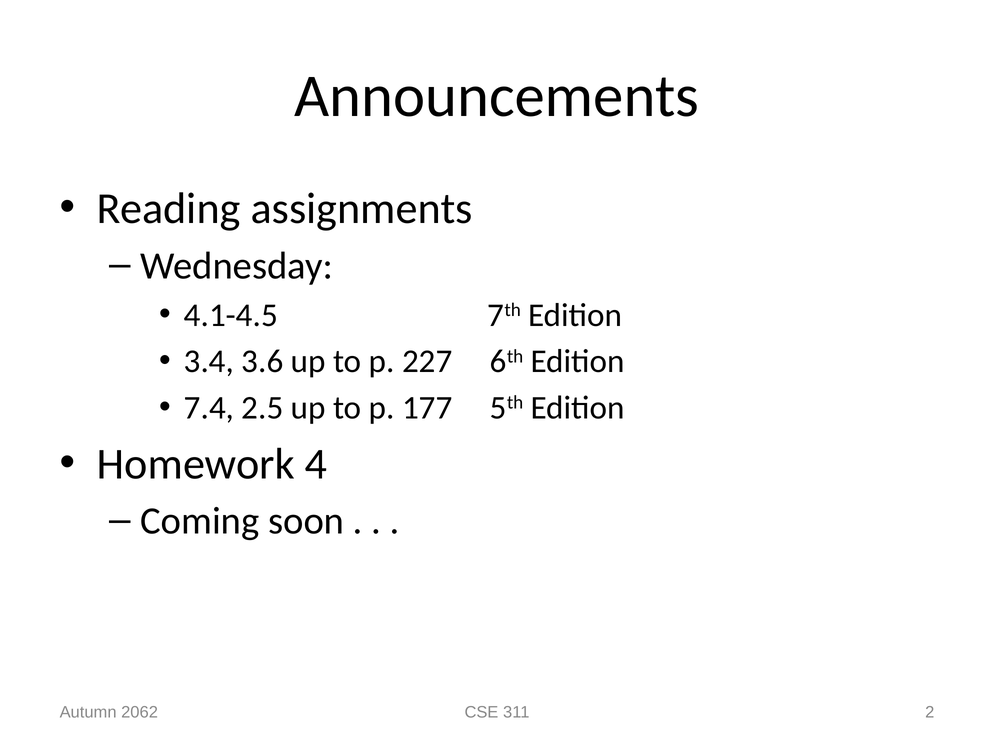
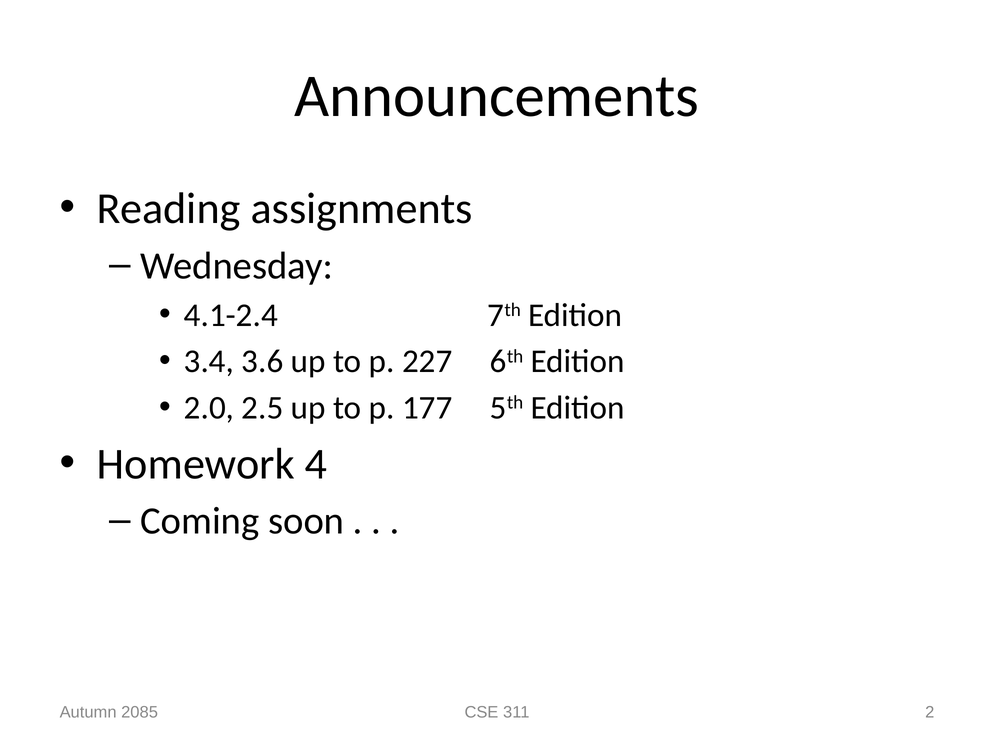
4.1-4.5: 4.1-4.5 -> 4.1-2.4
7.4: 7.4 -> 2.0
2062: 2062 -> 2085
